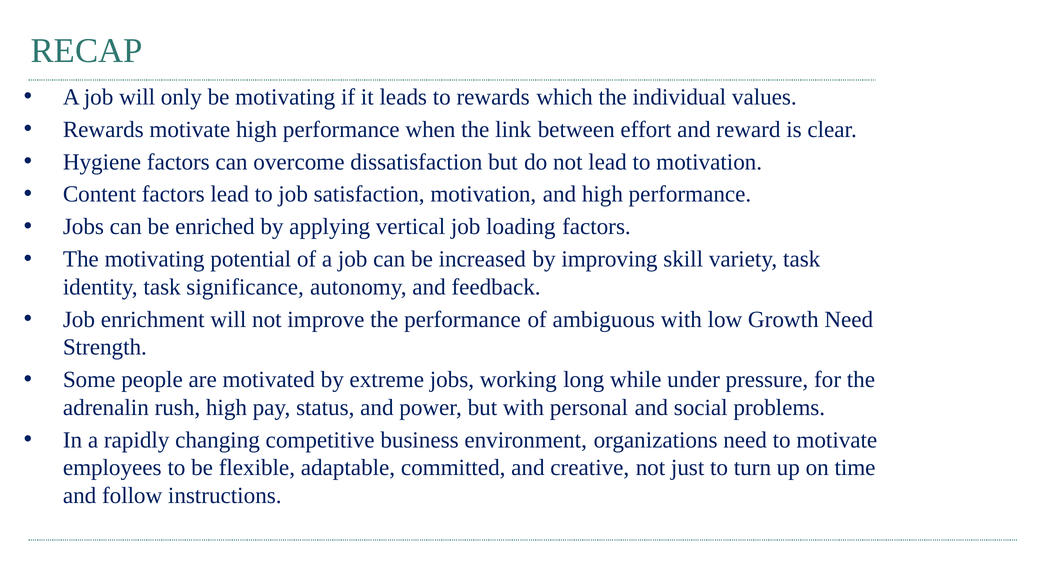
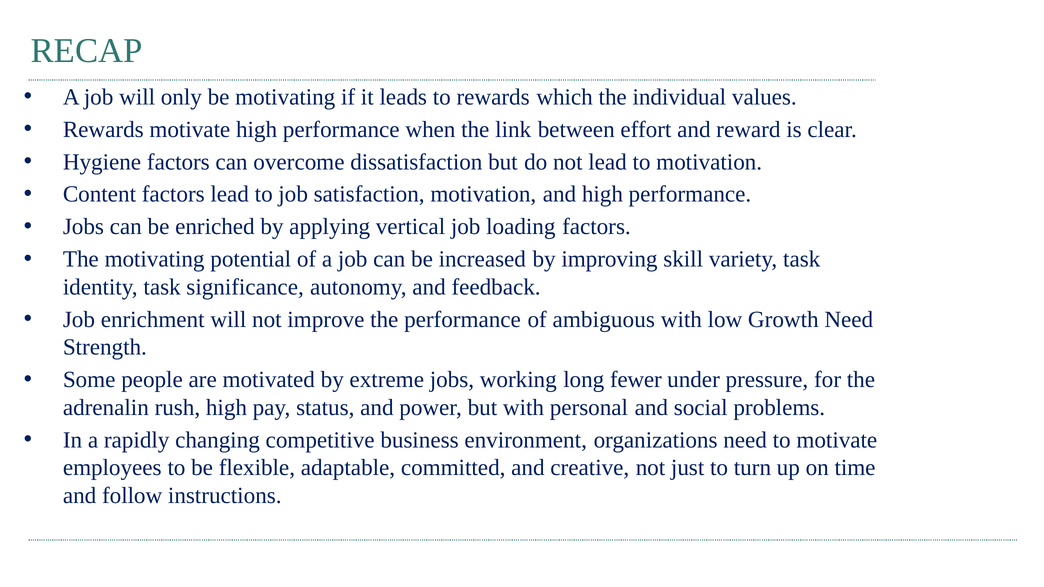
while: while -> fewer
